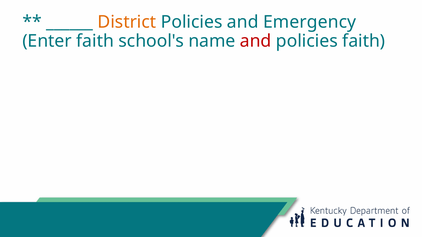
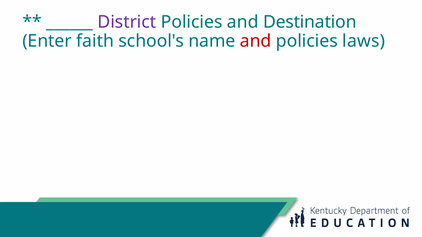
District colour: orange -> purple
Emergency: Emergency -> Destination
policies faith: faith -> laws
